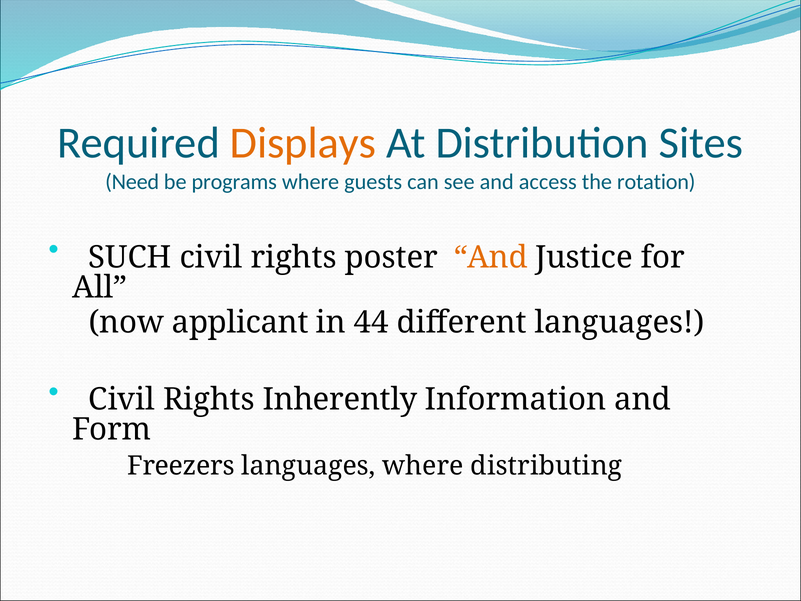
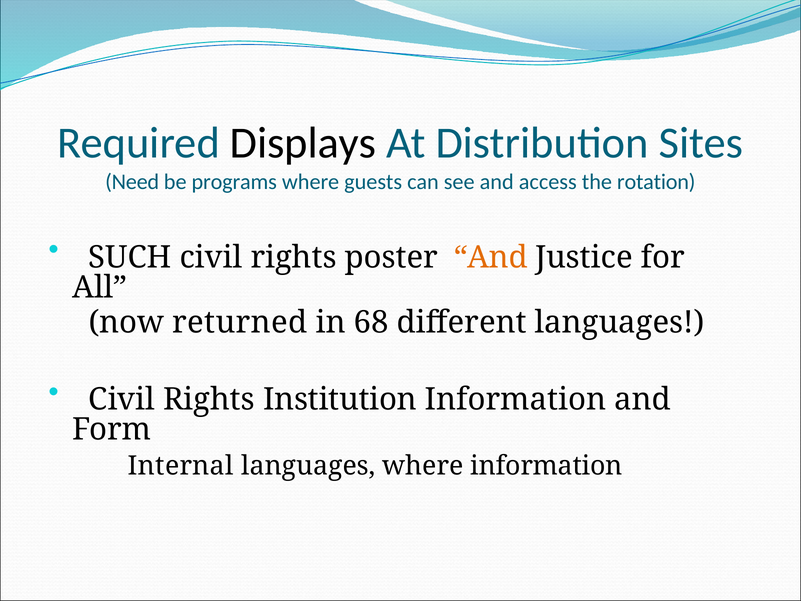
Displays colour: orange -> black
applicant: applicant -> returned
44: 44 -> 68
Inherently: Inherently -> Institution
Freezers: Freezers -> Internal
where distributing: distributing -> information
